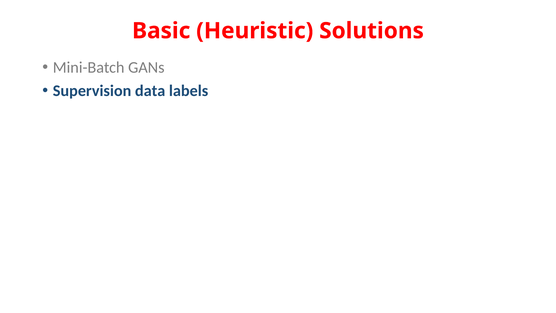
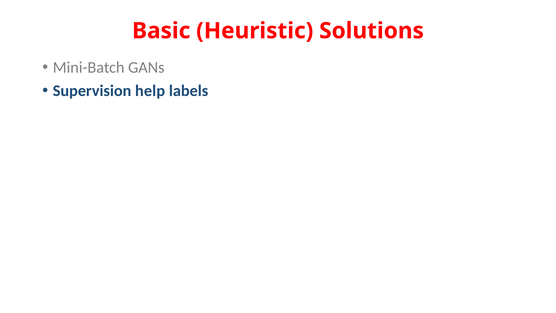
data: data -> help
